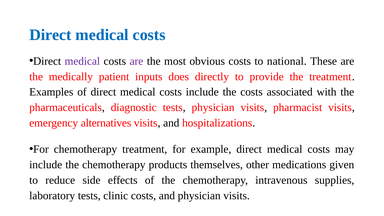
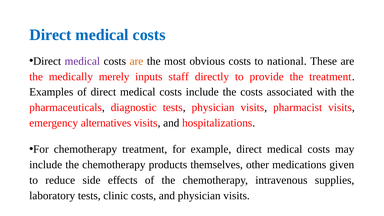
are at (136, 61) colour: purple -> orange
patient: patient -> merely
does: does -> staff
